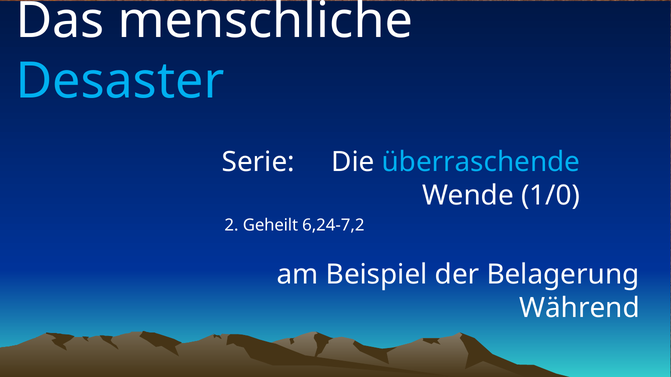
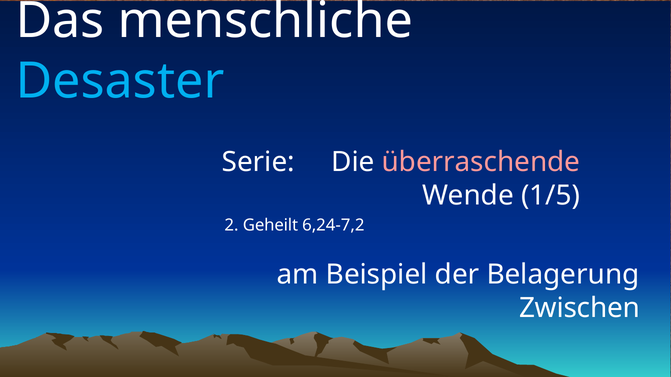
überraschende colour: light blue -> pink
1/0: 1/0 -> 1/5
Während: Während -> Zwischen
